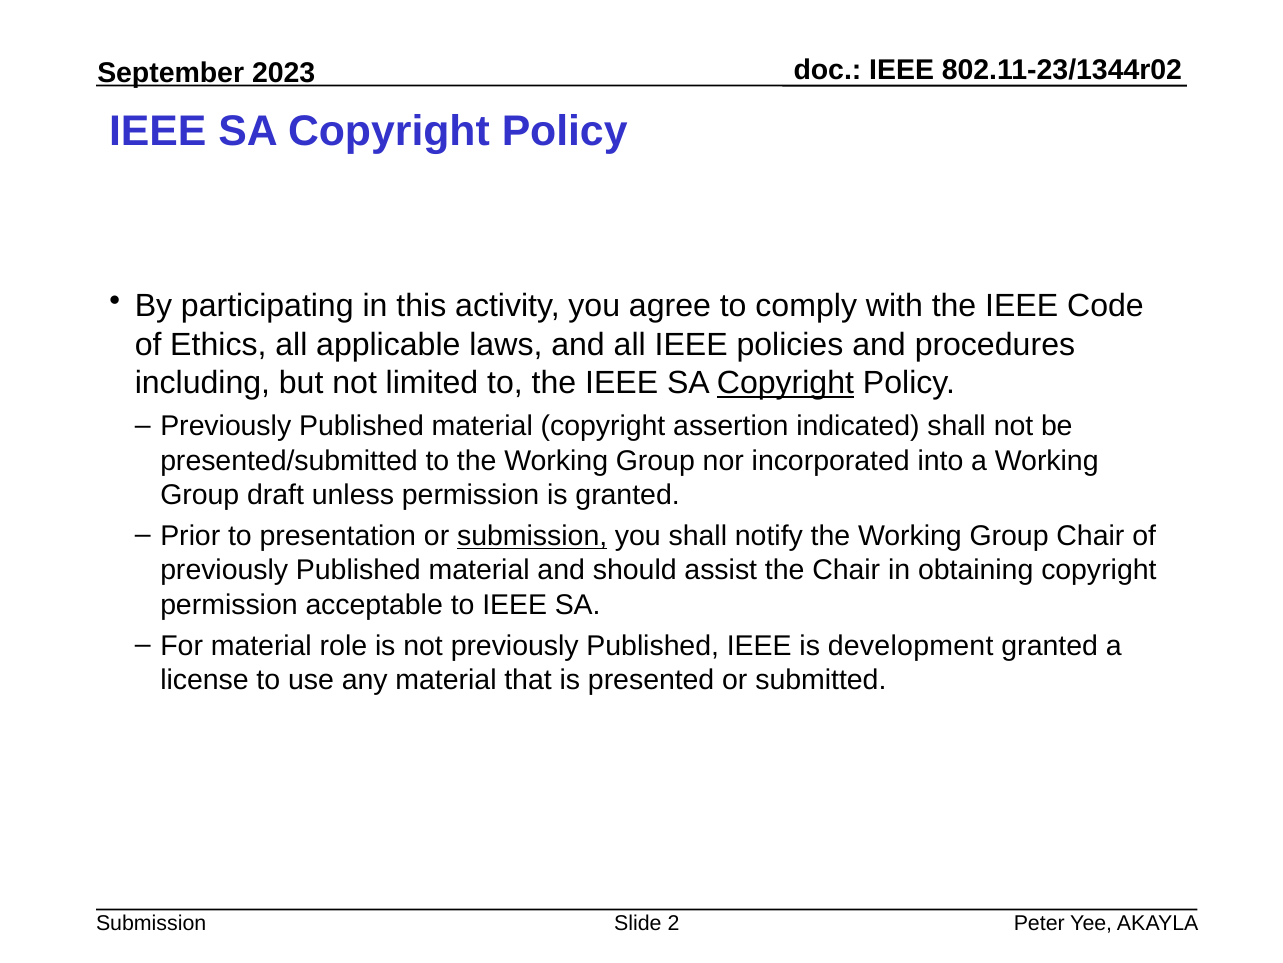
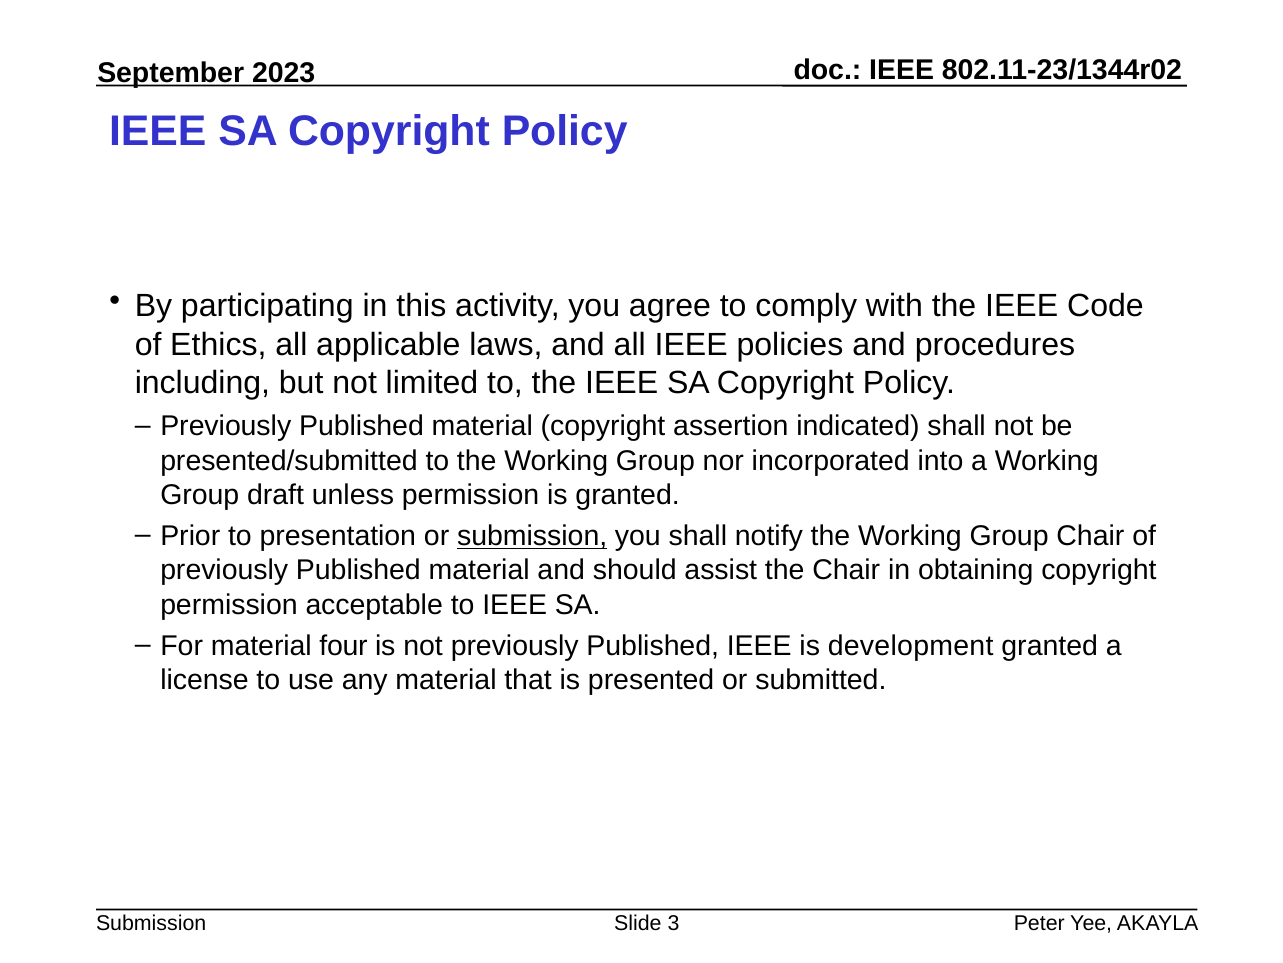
Copyright at (785, 383) underline: present -> none
role: role -> four
2: 2 -> 3
